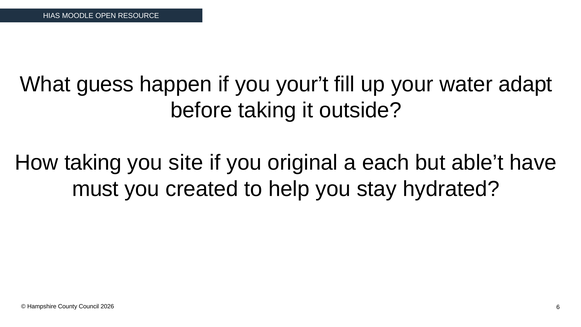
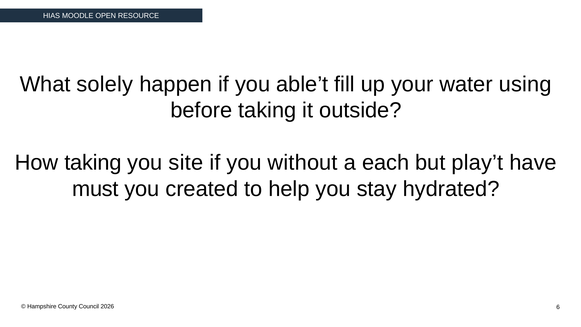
guess: guess -> solely
your’t: your’t -> able’t
adapt: adapt -> using
original: original -> without
able’t: able’t -> play’t
